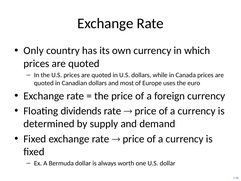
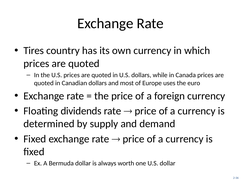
Only: Only -> Tires
